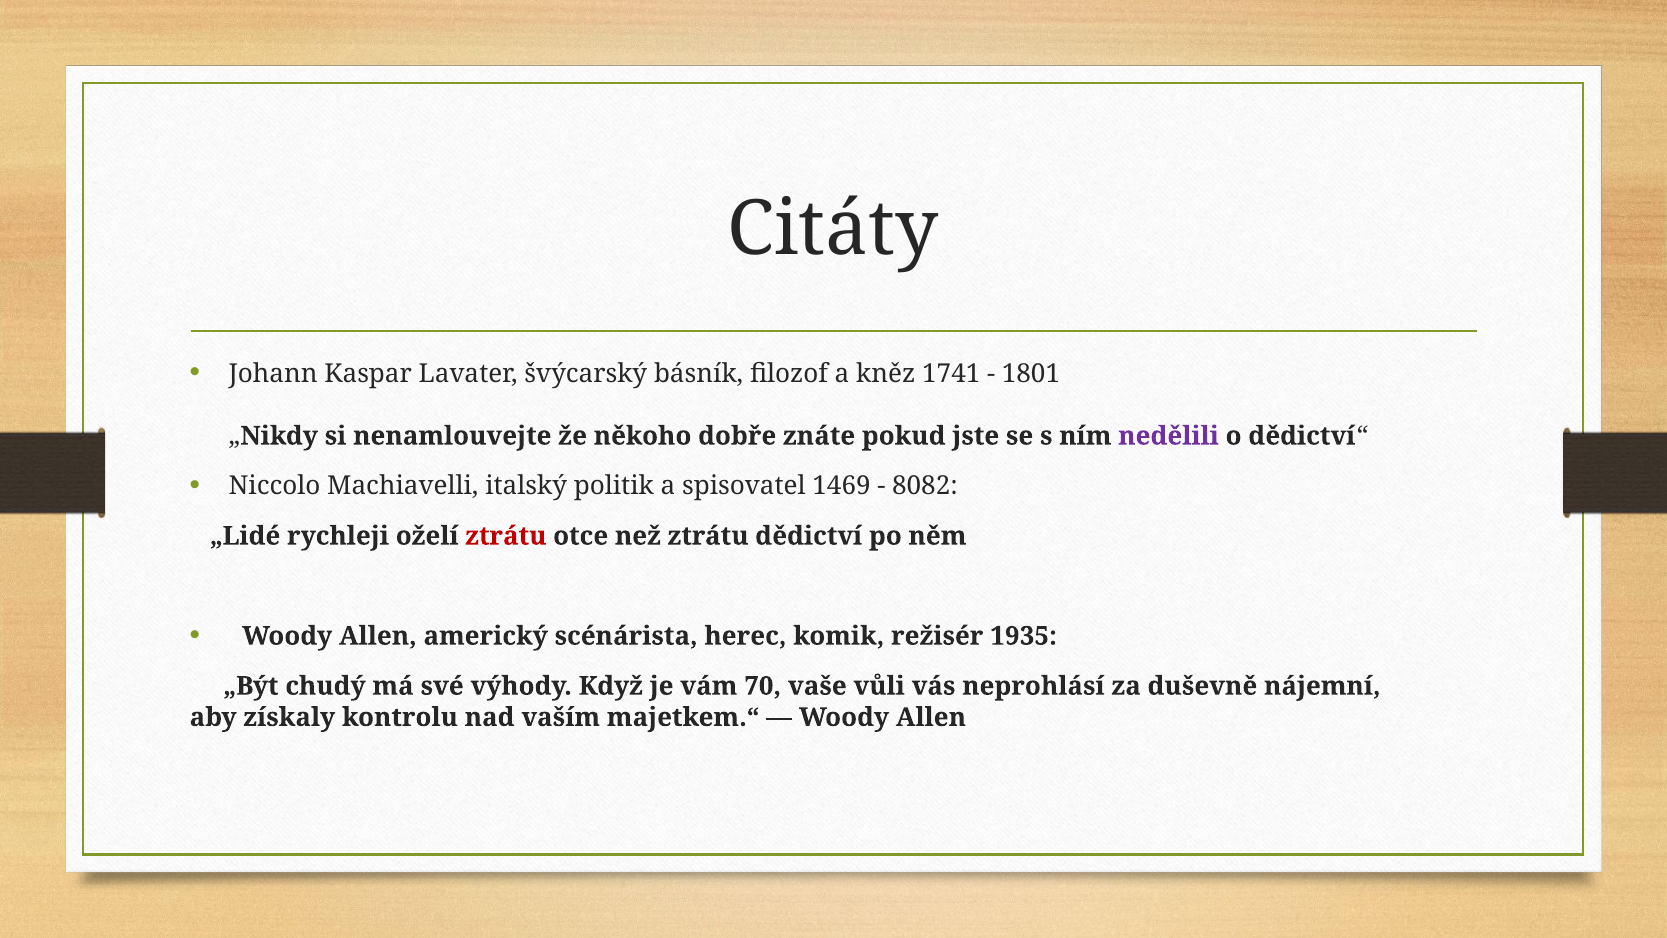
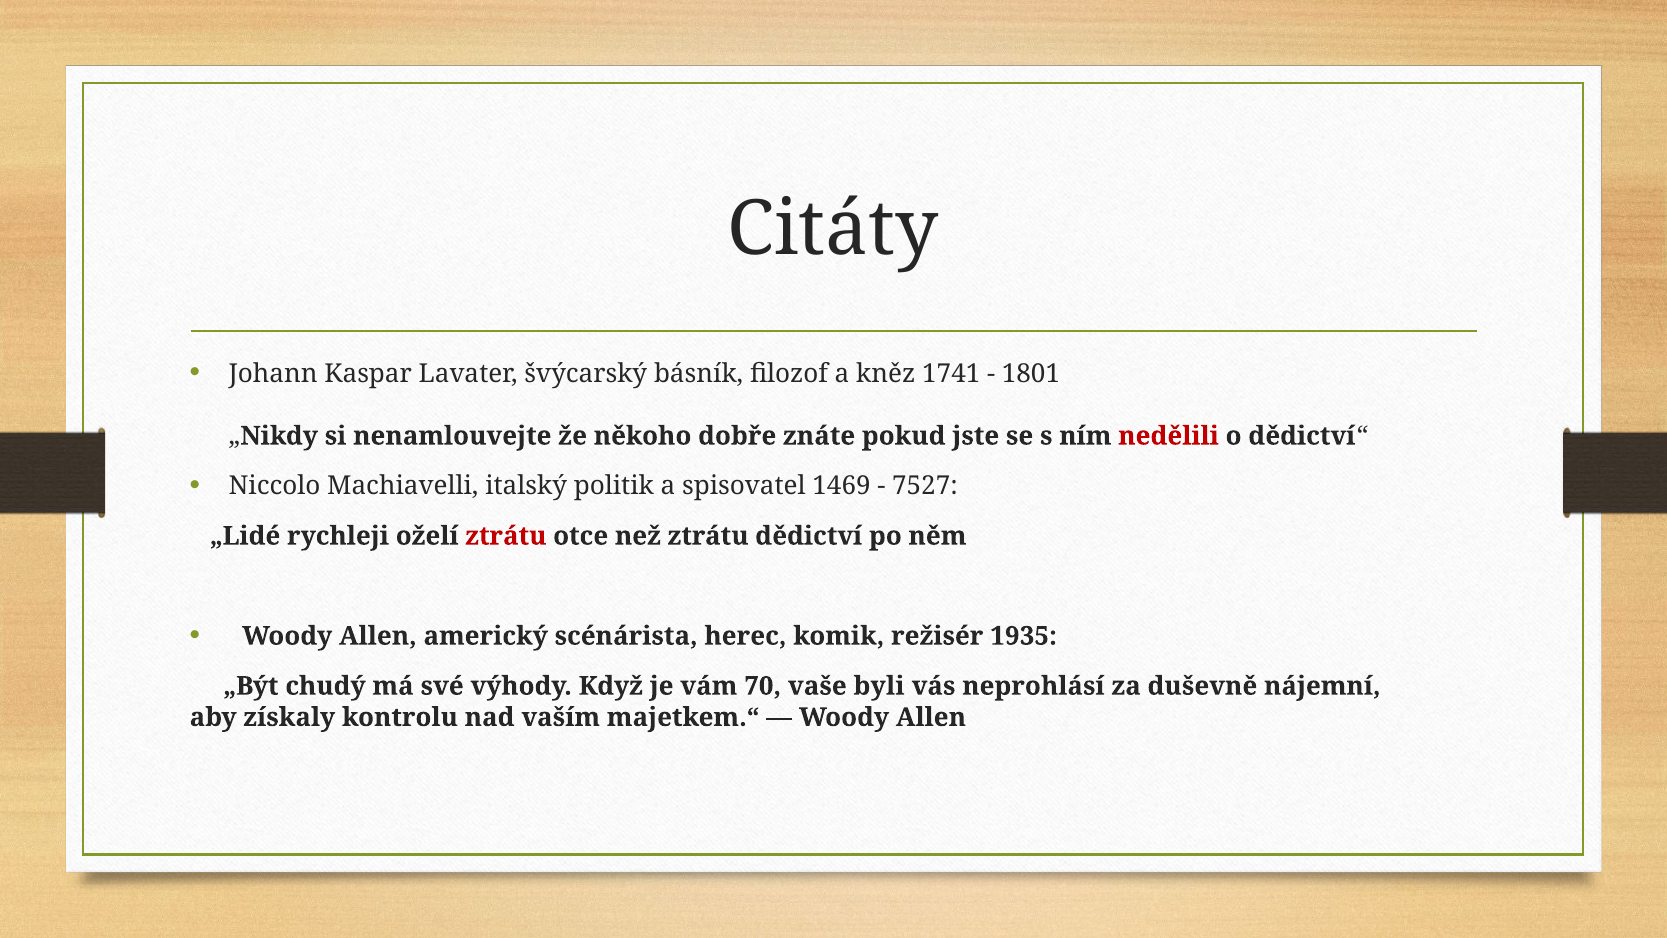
nedělili colour: purple -> red
8082: 8082 -> 7527
vůli: vůli -> byli
